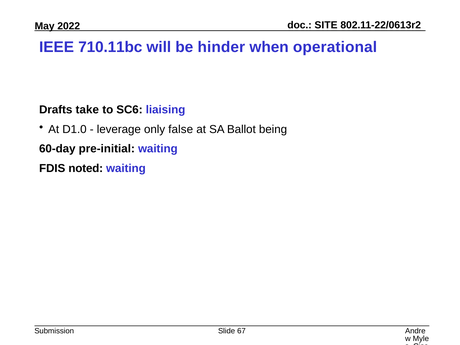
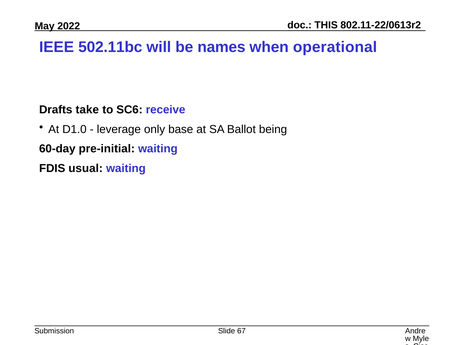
SITE: SITE -> THIS
710.11bc: 710.11bc -> 502.11bc
hinder: hinder -> names
liaising: liaising -> receive
false: false -> base
noted: noted -> usual
